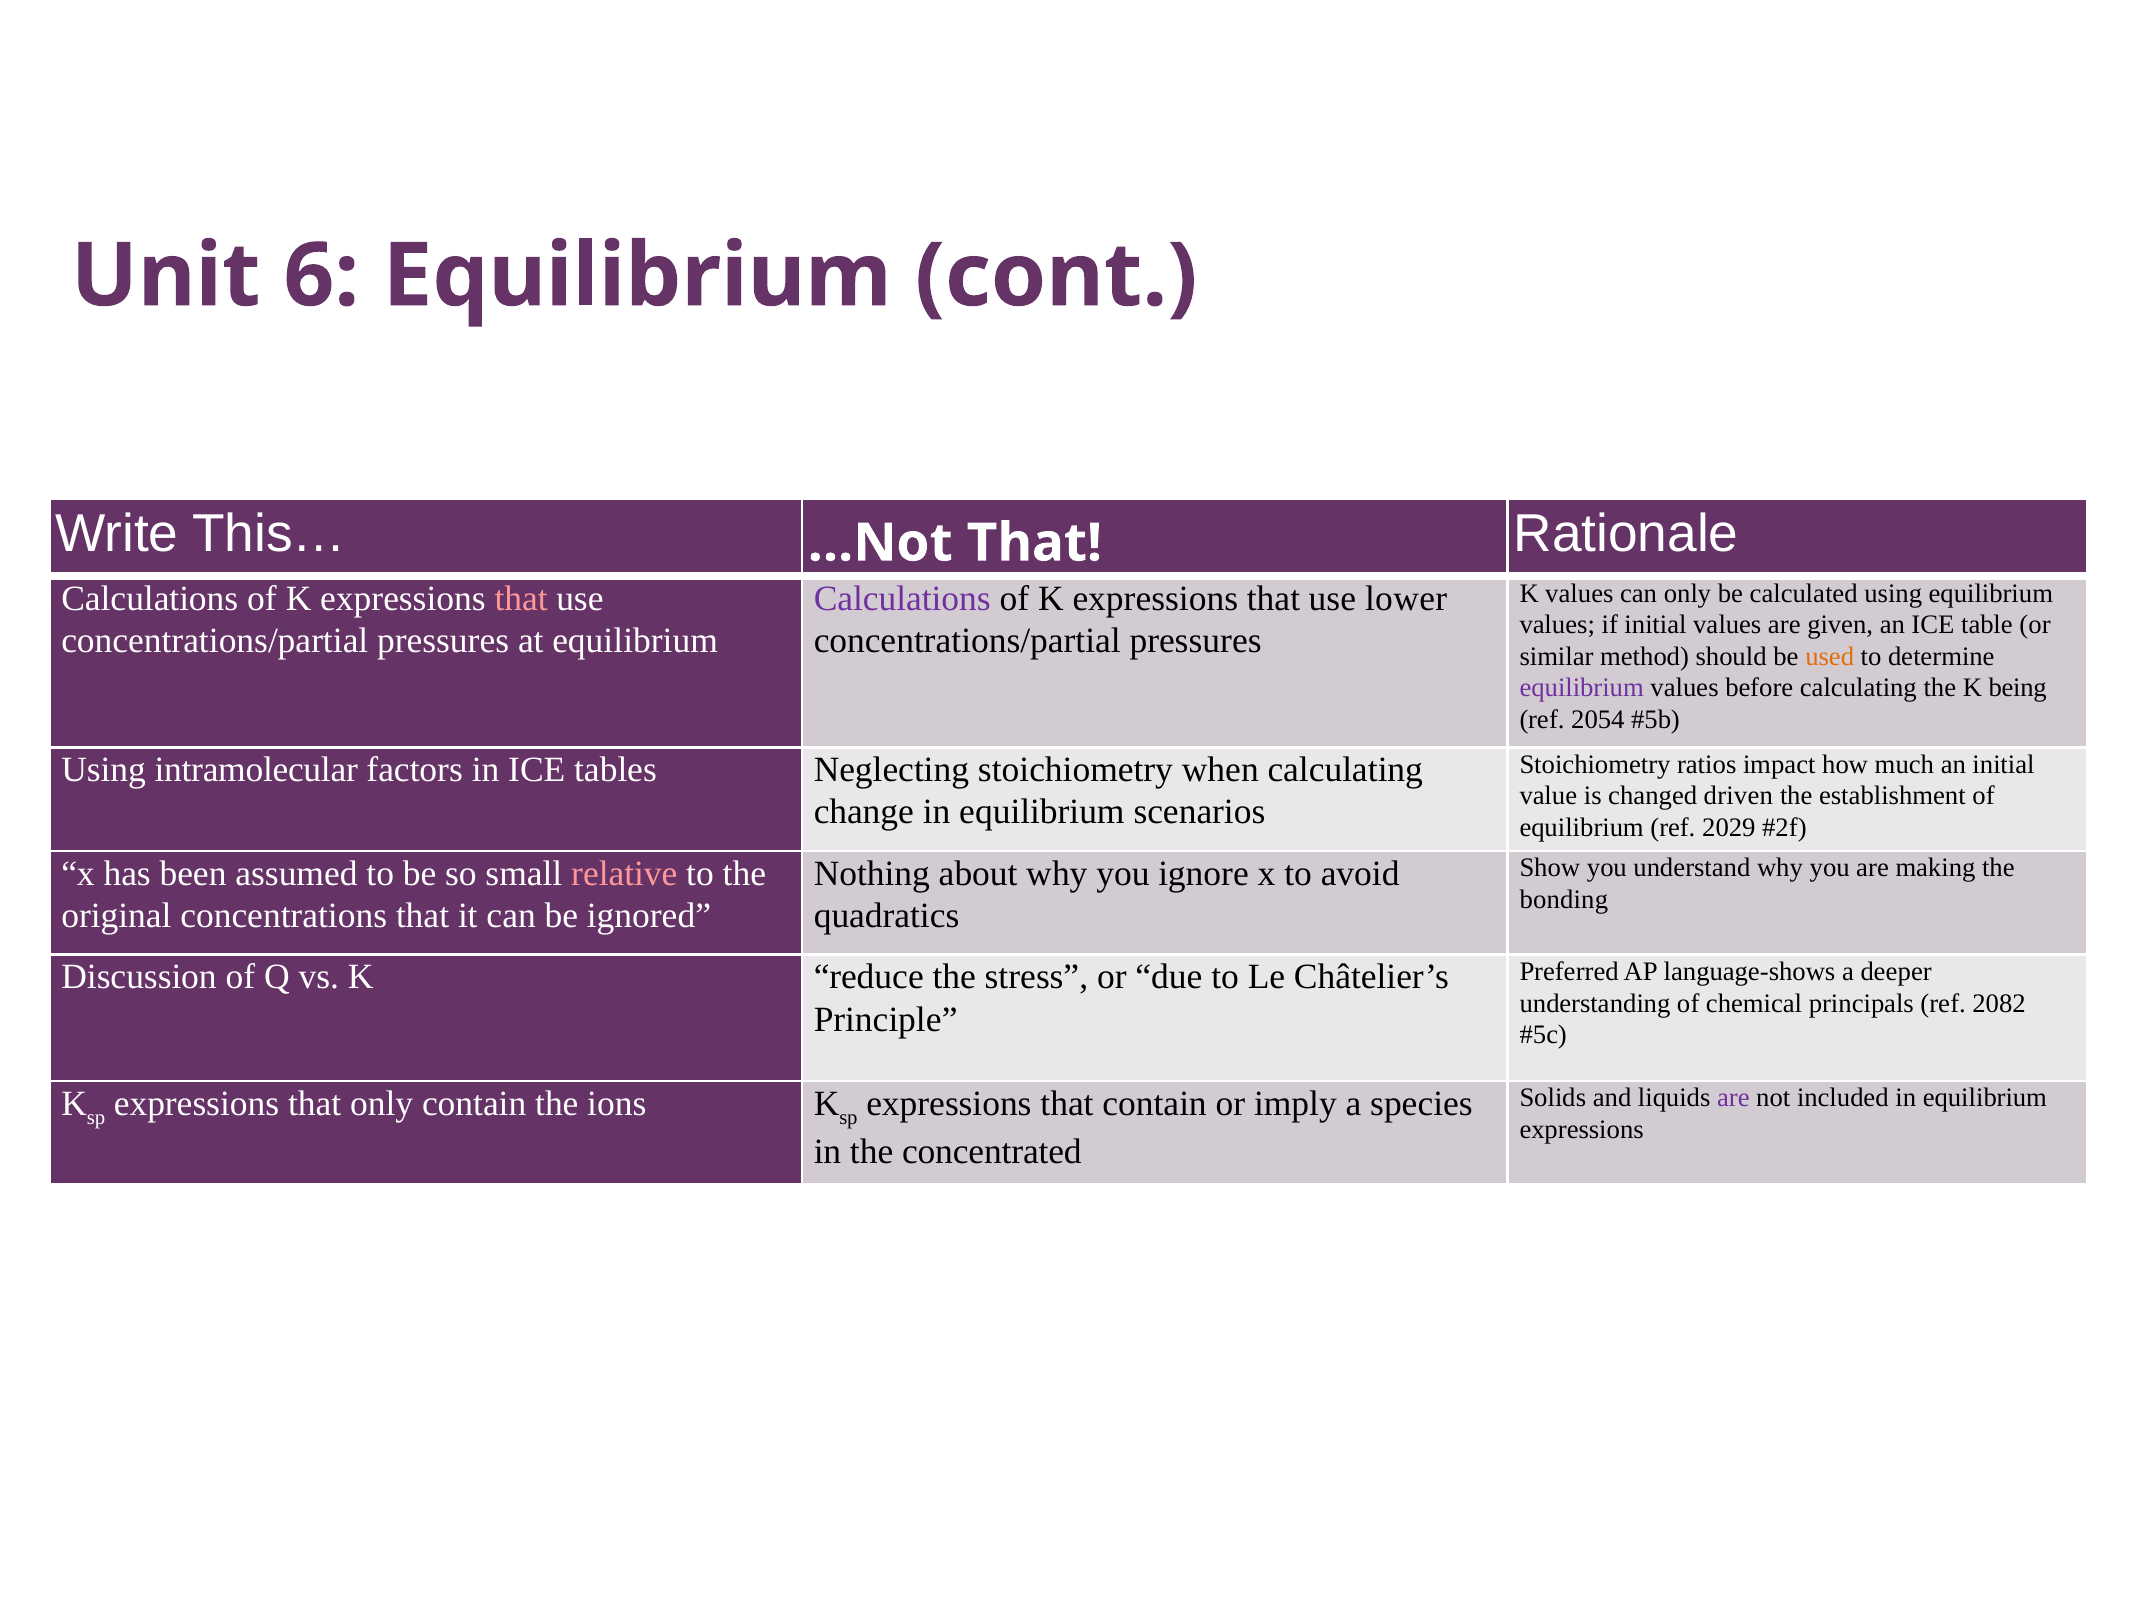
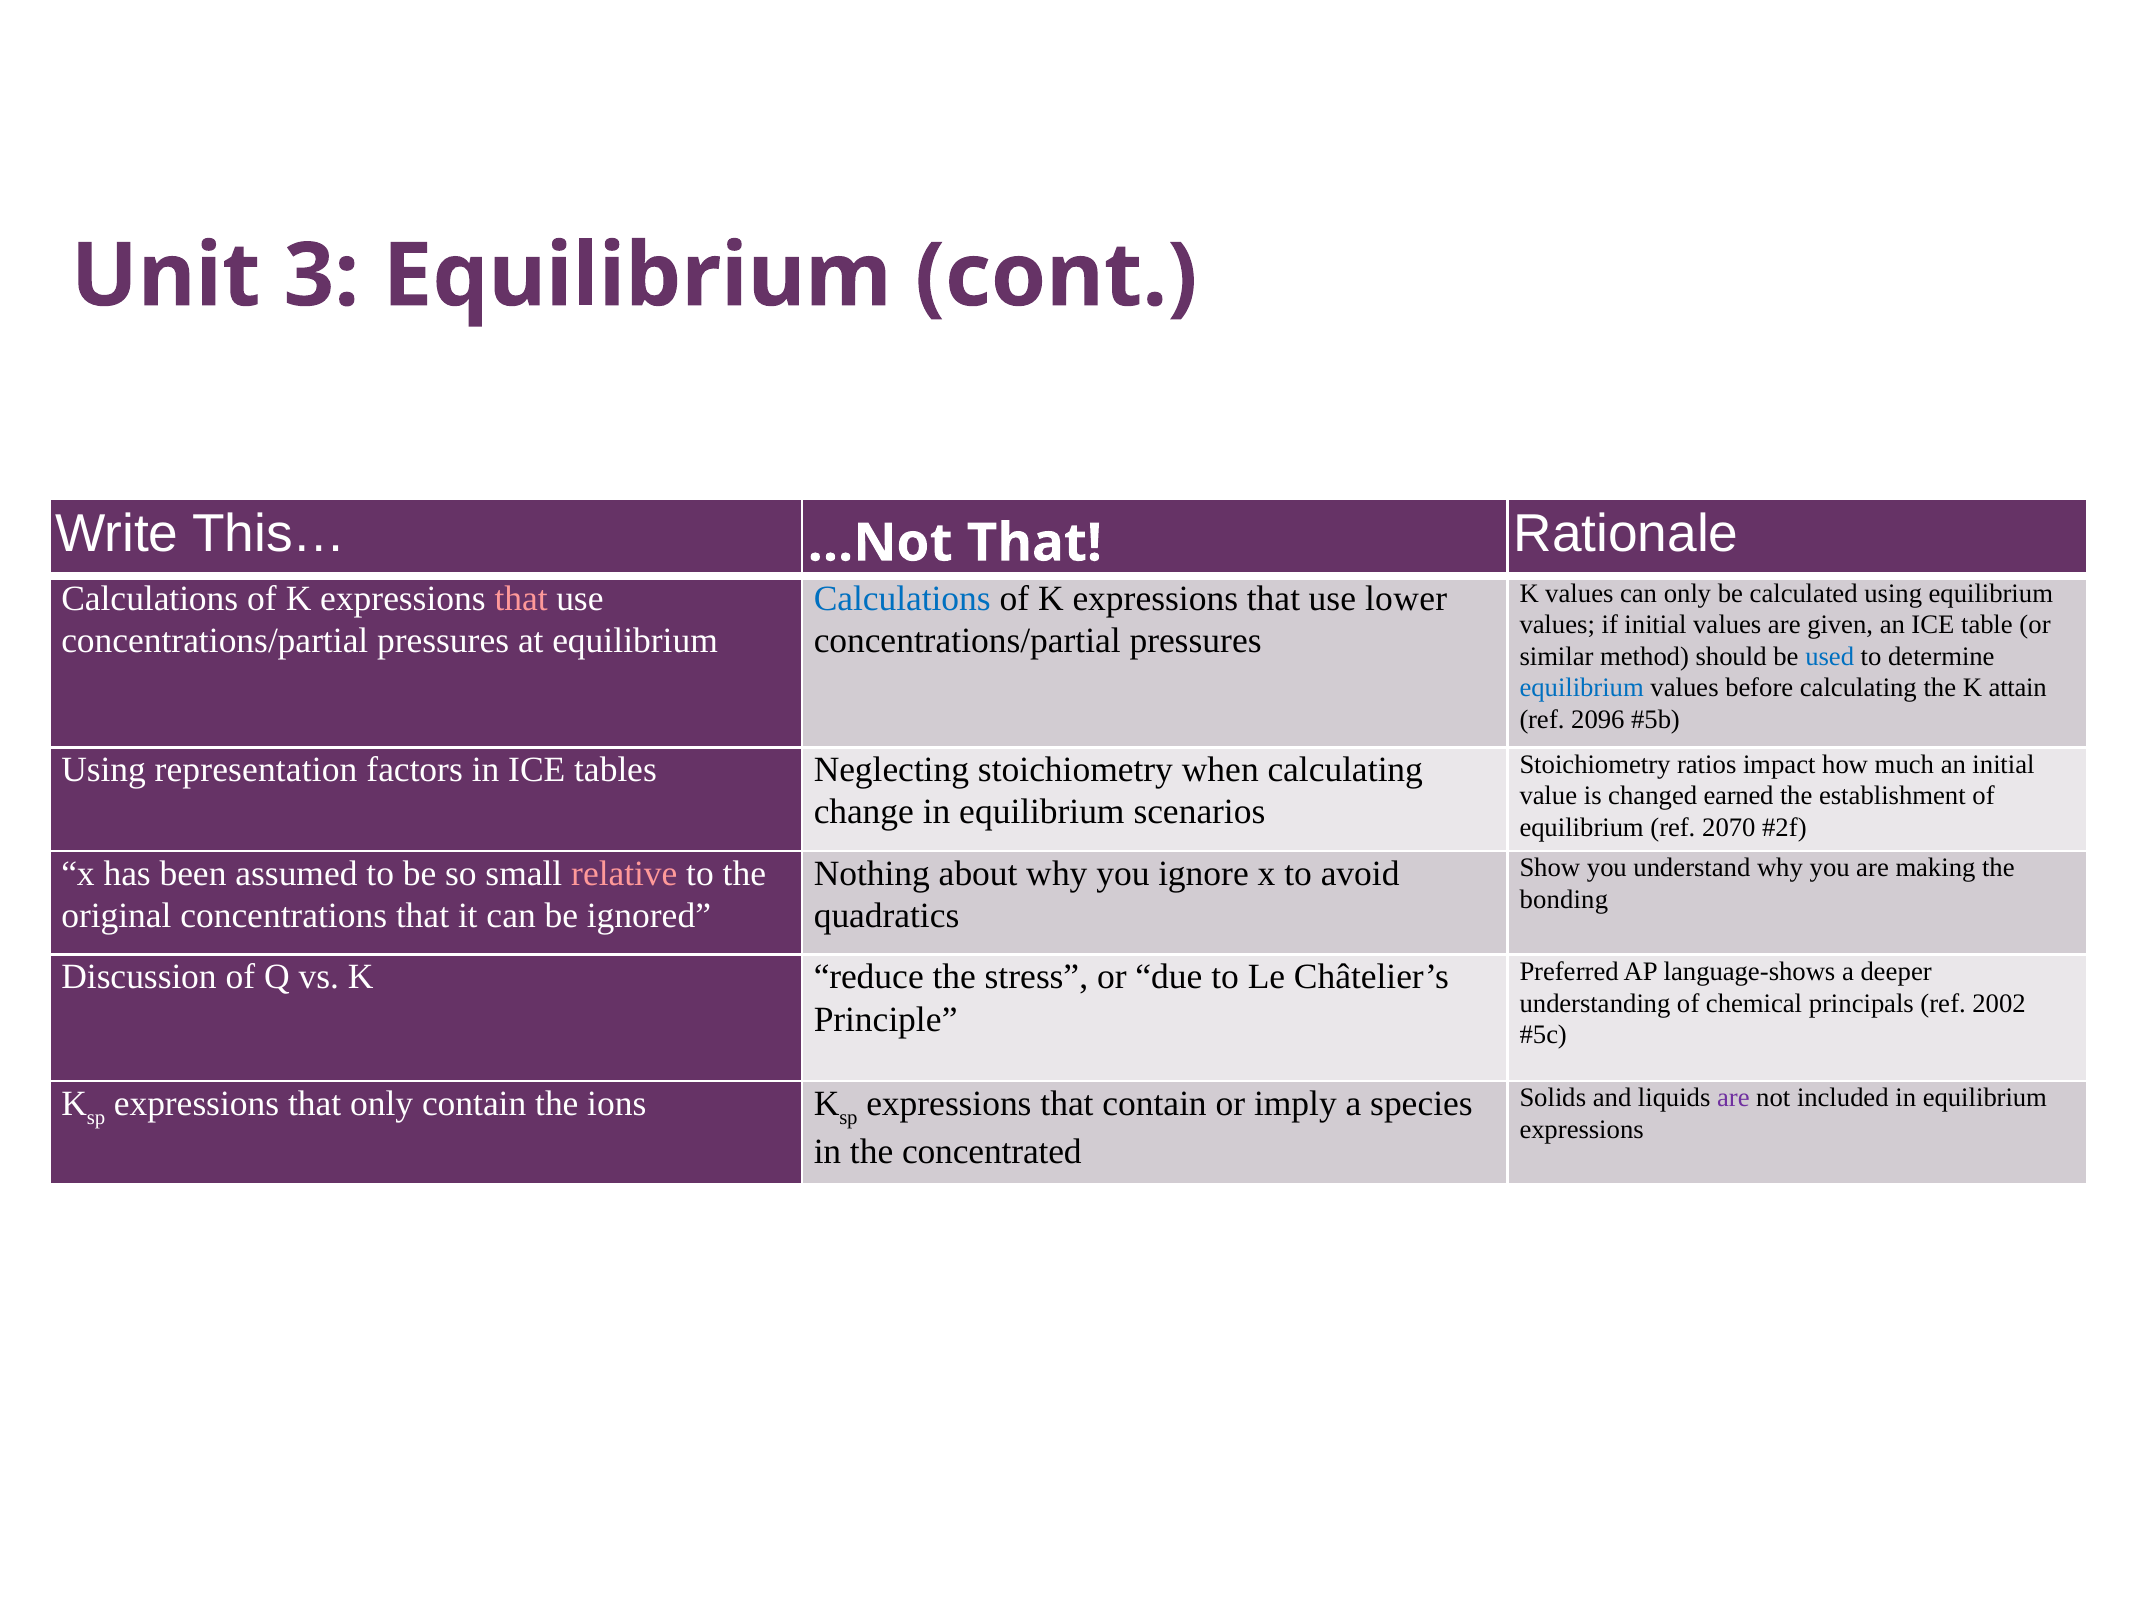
6: 6 -> 3
Calculations at (902, 599) colour: purple -> blue
used colour: orange -> blue
equilibrium at (1582, 688) colour: purple -> blue
being: being -> attain
2054: 2054 -> 2096
intramolecular: intramolecular -> representation
driven: driven -> earned
2029: 2029 -> 2070
2082: 2082 -> 2002
